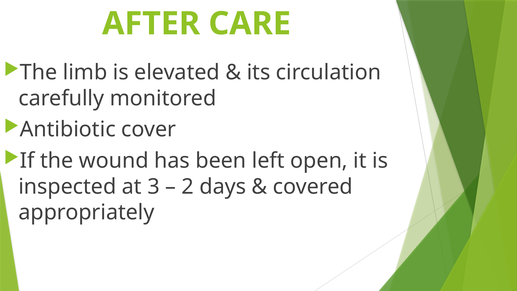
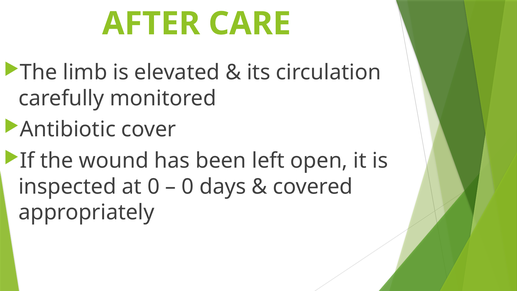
at 3: 3 -> 0
2 at (188, 186): 2 -> 0
